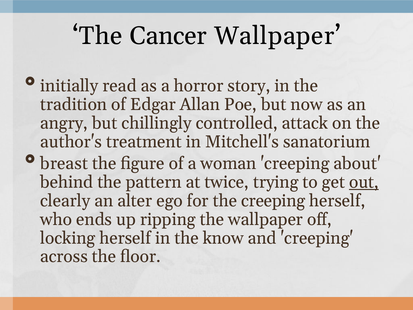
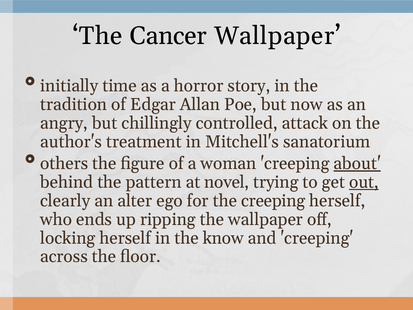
read: read -> time
breast: breast -> others
about underline: none -> present
twice: twice -> novel
